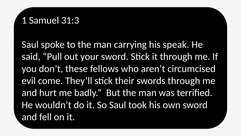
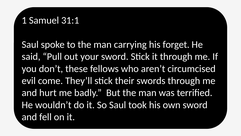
31:3: 31:3 -> 31:1
speak: speak -> forget
